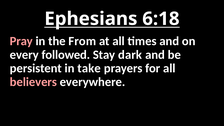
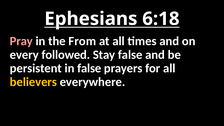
Stay dark: dark -> false
in take: take -> false
believers colour: pink -> yellow
